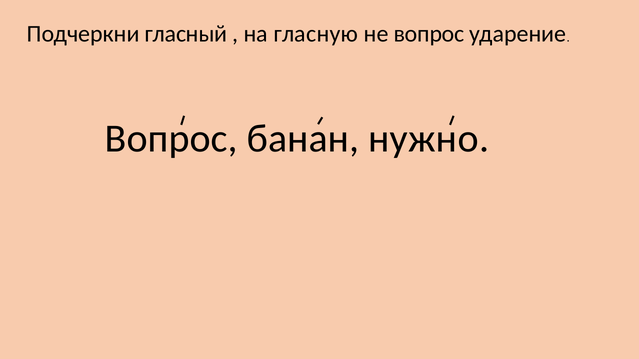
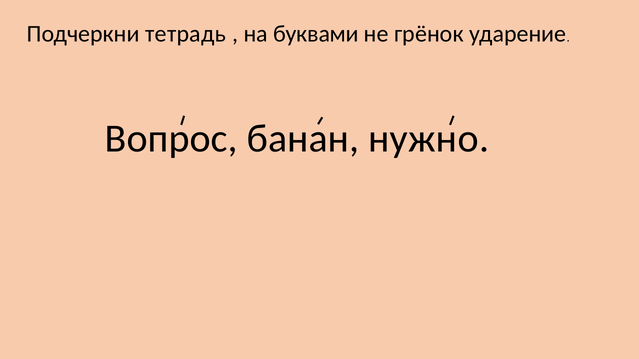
гласный: гласный -> тетрадь
гласную: гласную -> буквами
не вопрос: вопрос -> грёнок
